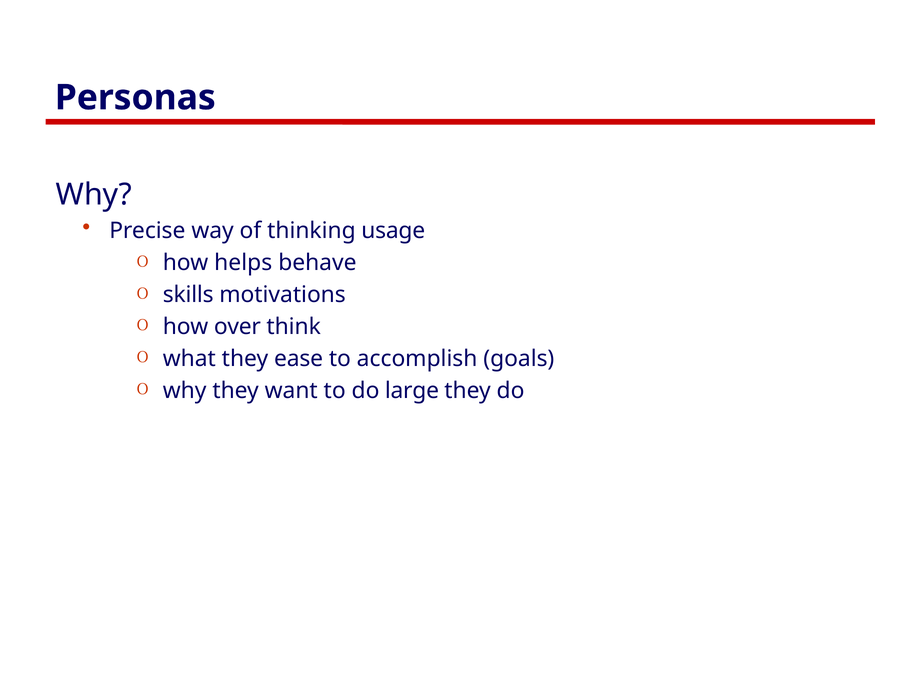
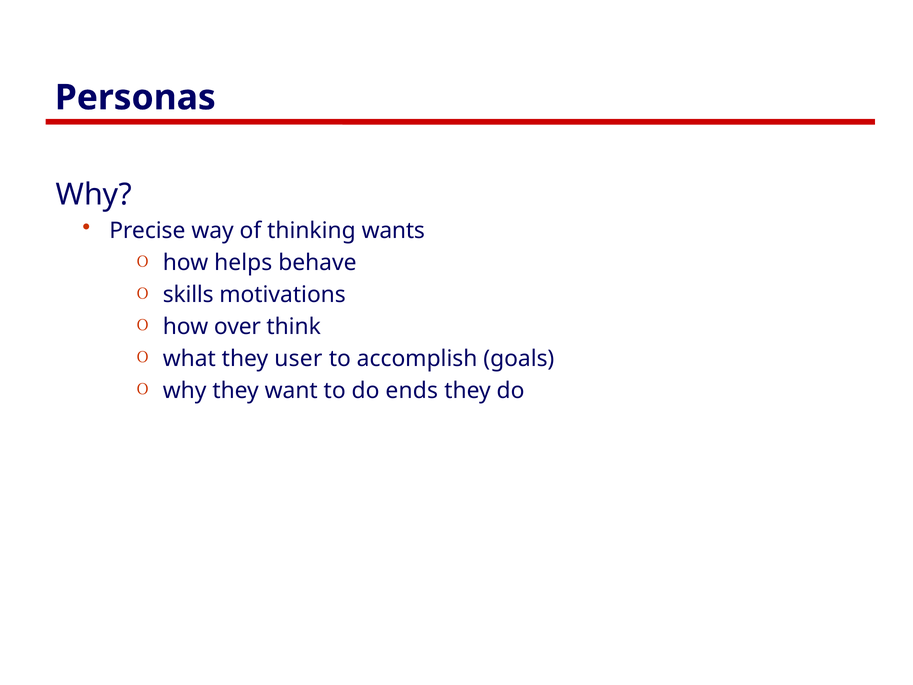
usage: usage -> wants
ease: ease -> user
large: large -> ends
